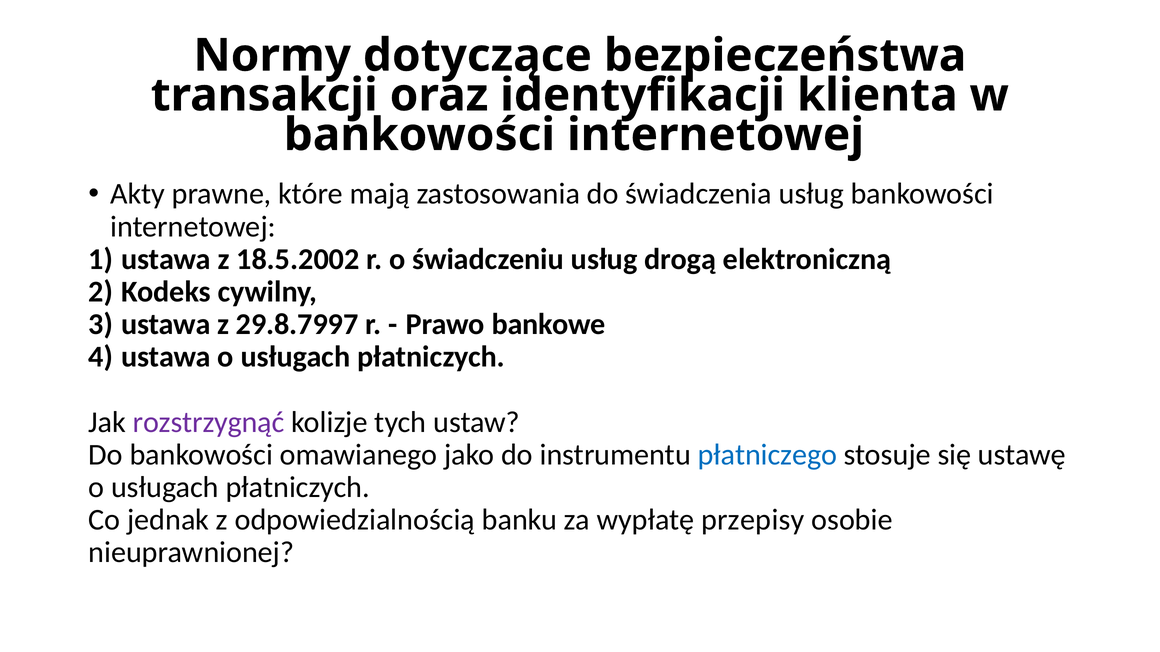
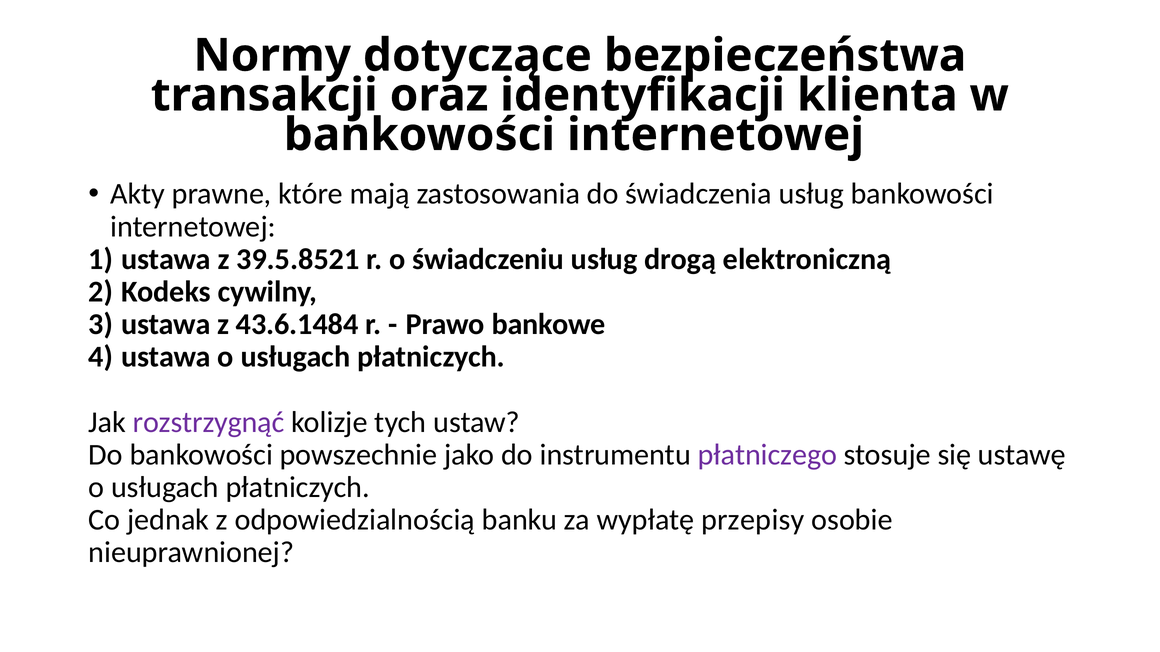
18.5.2002: 18.5.2002 -> 39.5.8521
29.8.7997: 29.8.7997 -> 43.6.1484
omawianego: omawianego -> powszechnie
płatniczego colour: blue -> purple
